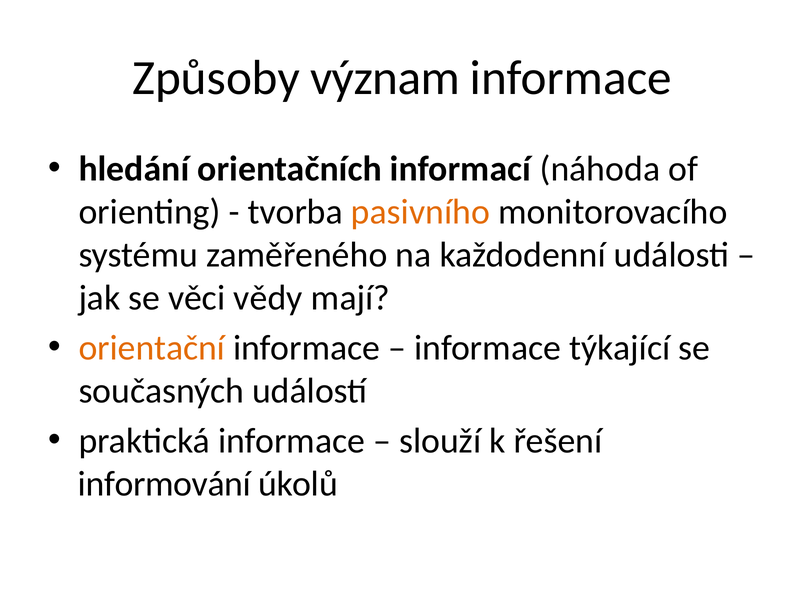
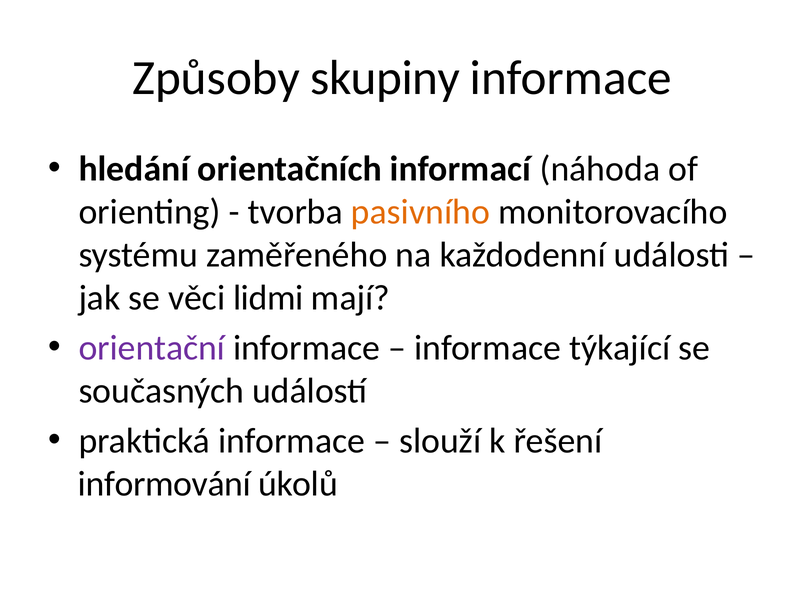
význam: význam -> skupiny
vědy: vědy -> lidmi
orientační colour: orange -> purple
